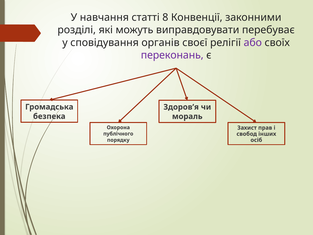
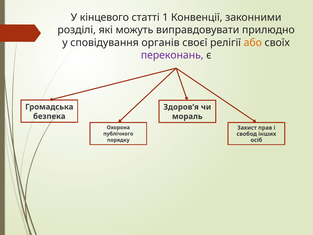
навчання: навчання -> кінцевого
8: 8 -> 1
перебуває: перебуває -> прилюдно
або colour: purple -> orange
